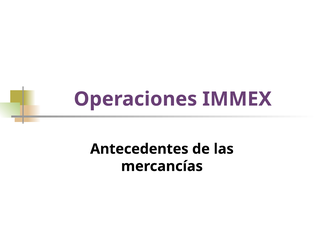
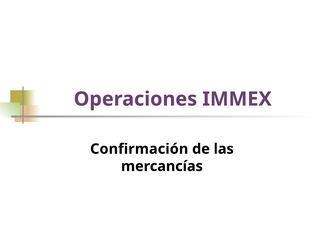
Antecedentes: Antecedentes -> Confirmación
